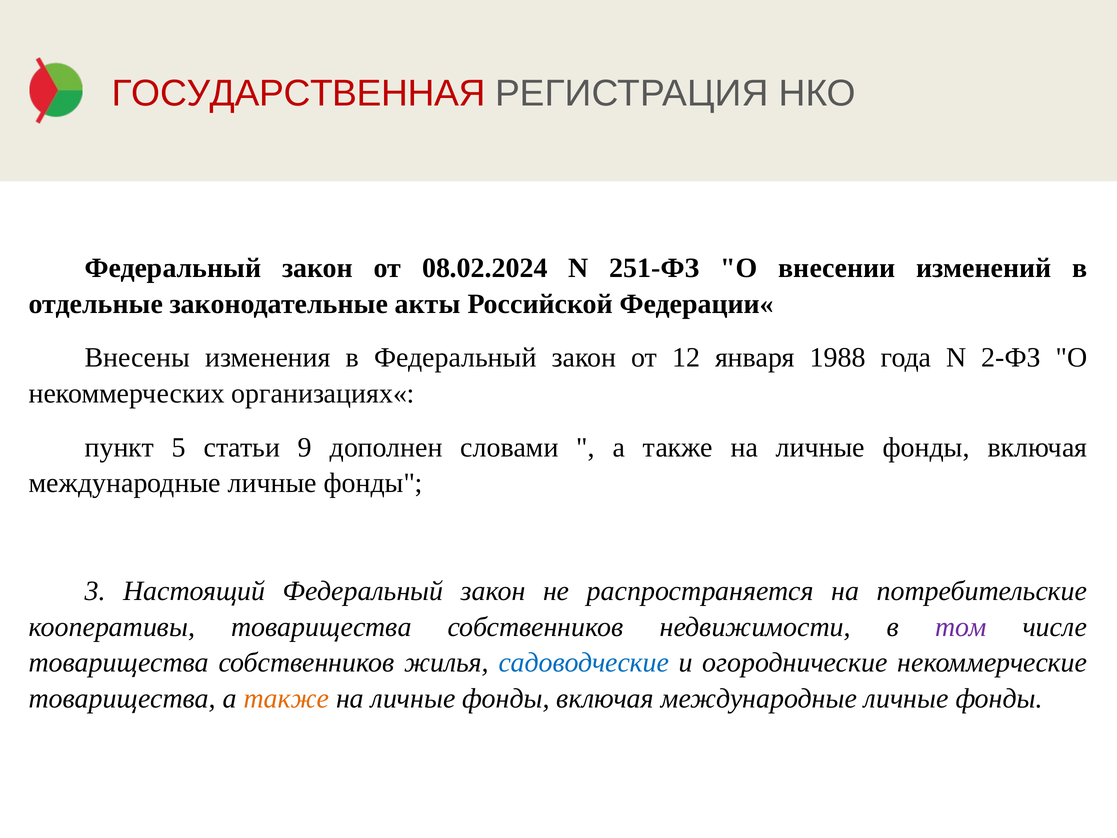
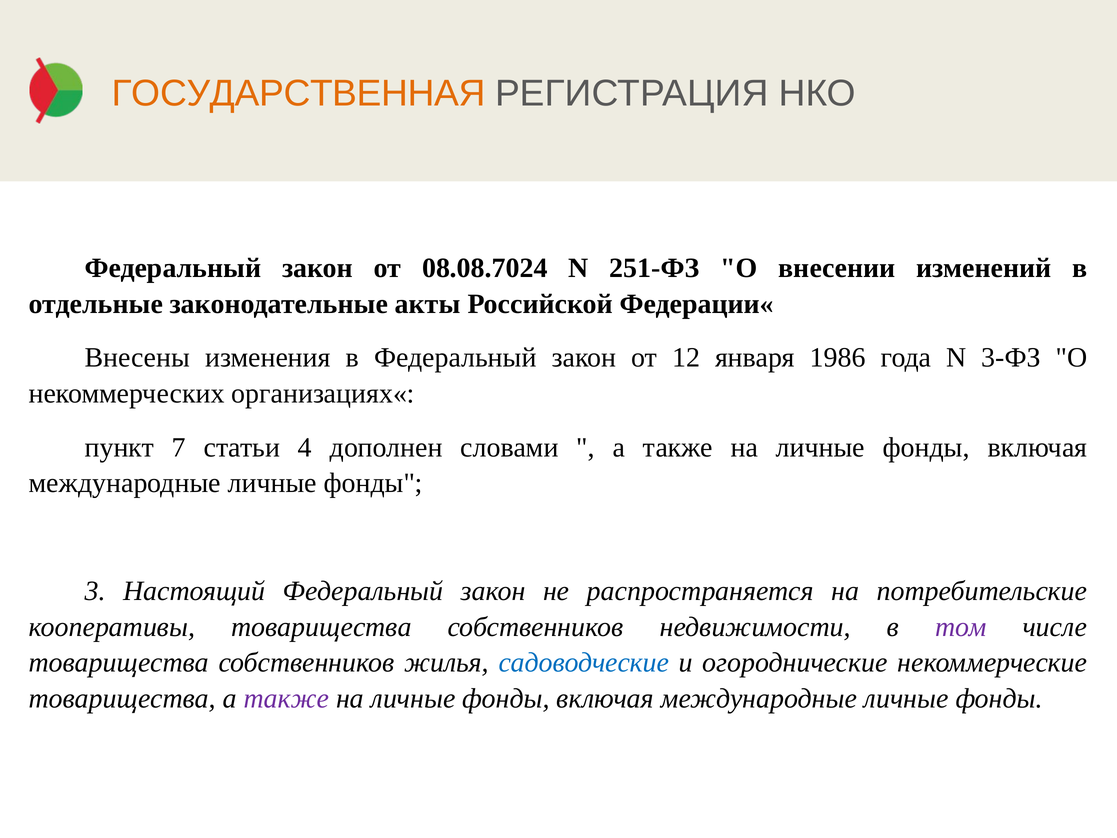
ГОСУДАРСТВЕННАЯ colour: red -> orange
08.02.2024: 08.02.2024 -> 08.08.7024
1988: 1988 -> 1986
2-ФЗ: 2-ФЗ -> 3-ФЗ
5: 5 -> 7
9: 9 -> 4
также at (286, 698) colour: orange -> purple
